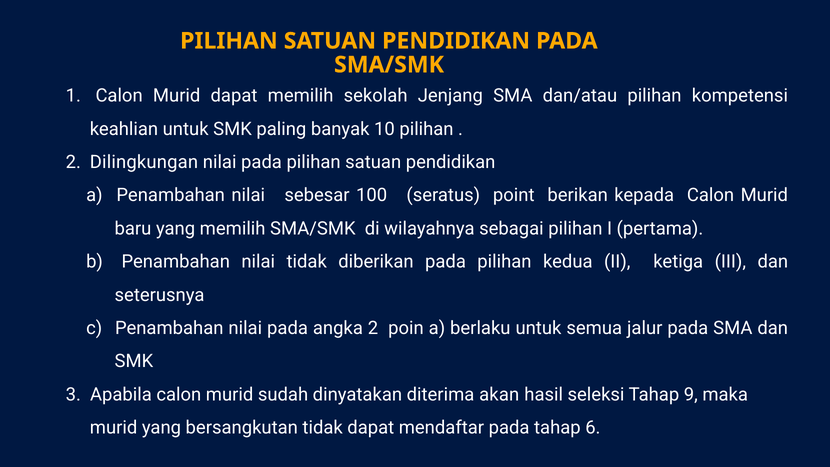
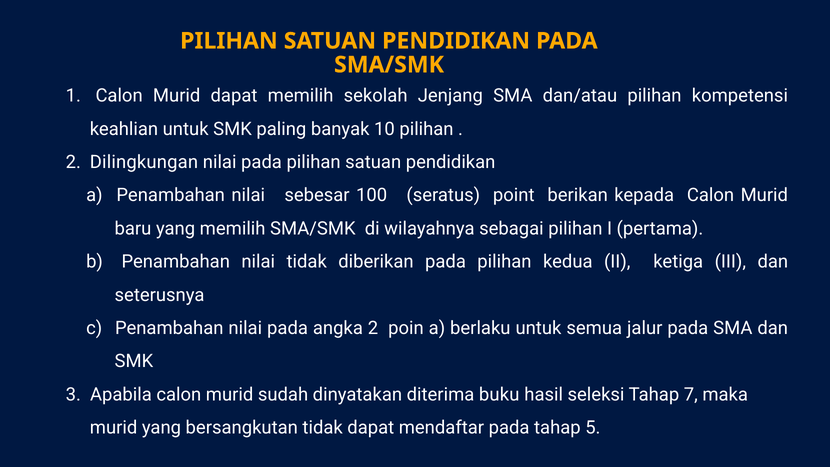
akan: akan -> buku
9: 9 -> 7
6: 6 -> 5
